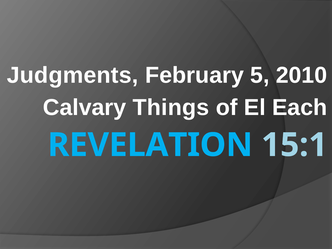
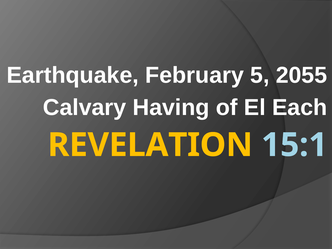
Judgments: Judgments -> Earthquake
2010: 2010 -> 2055
Things: Things -> Having
REVELATION colour: light blue -> yellow
